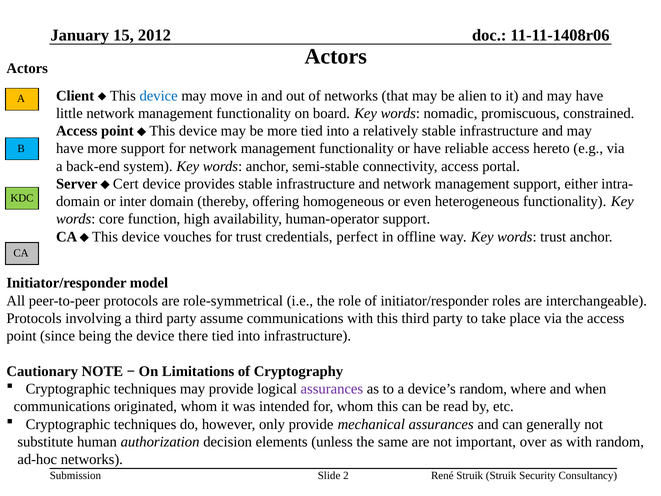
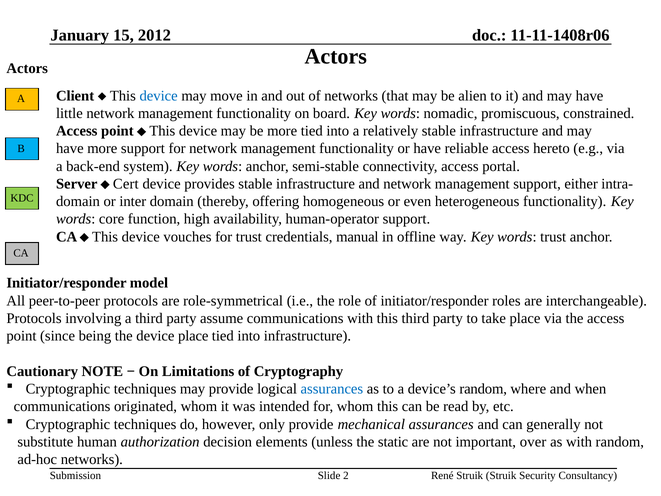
perfect: perfect -> manual
device there: there -> place
assurances at (332, 389) colour: purple -> blue
same: same -> static
